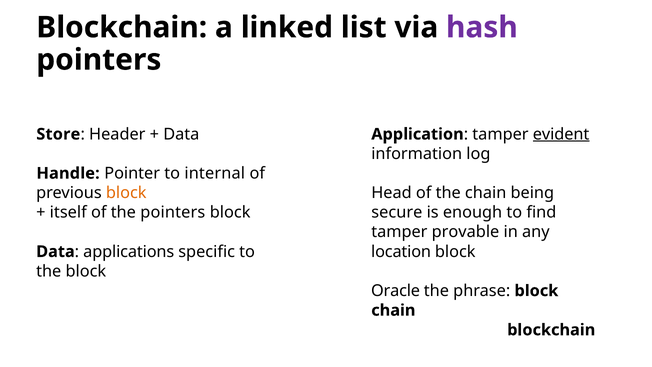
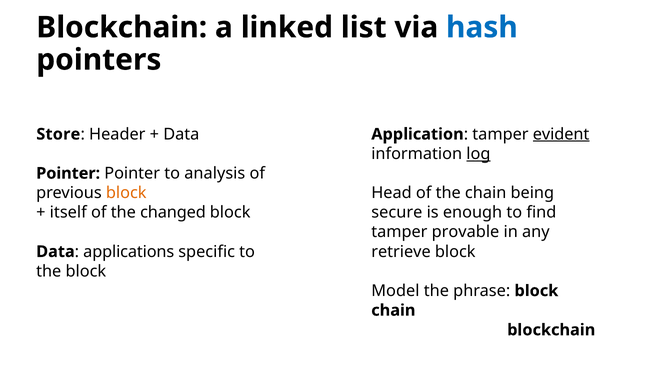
hash colour: purple -> blue
log underline: none -> present
Handle at (68, 173): Handle -> Pointer
internal: internal -> analysis
the pointers: pointers -> changed
location: location -> retrieve
Oracle: Oracle -> Model
